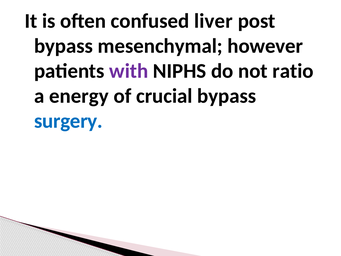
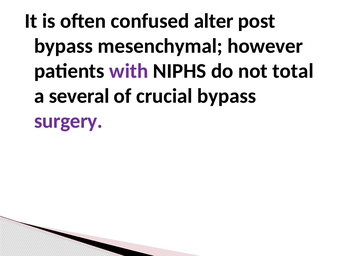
liver: liver -> alter
ratio: ratio -> total
energy: energy -> several
surgery colour: blue -> purple
